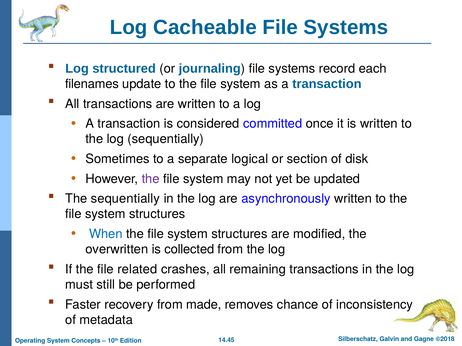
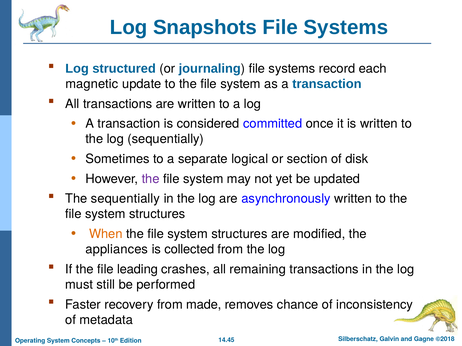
Cacheable: Cacheable -> Snapshots
filenames: filenames -> magnetic
When colour: blue -> orange
overwritten: overwritten -> appliances
related: related -> leading
